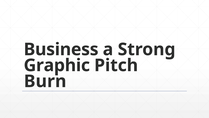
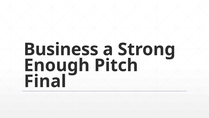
Graphic: Graphic -> Enough
Burn: Burn -> Final
